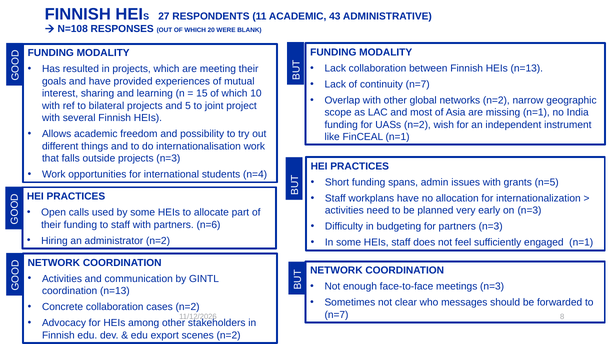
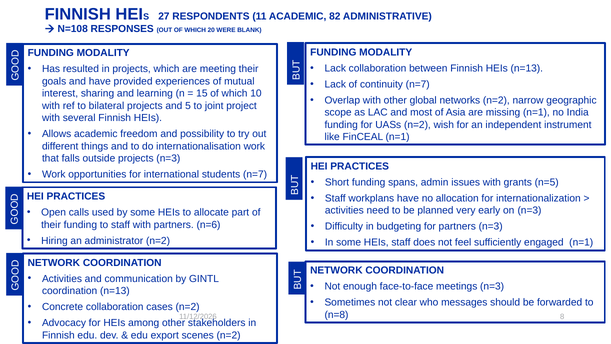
43: 43 -> 82
students n=4: n=4 -> n=7
n=7 at (336, 315): n=7 -> n=8
